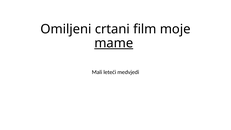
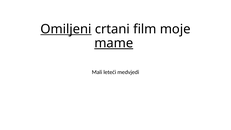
Omiljeni underline: none -> present
